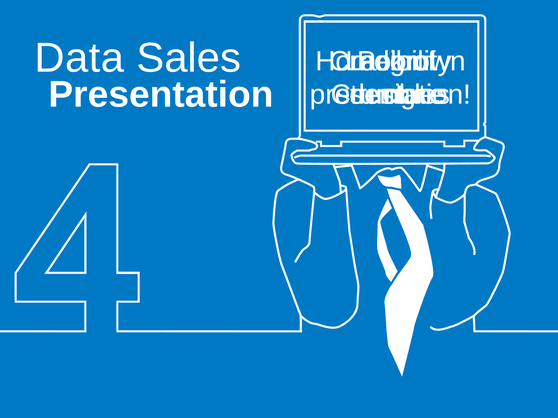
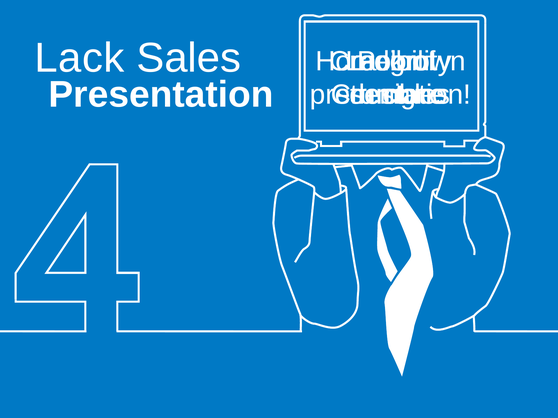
Data at (79, 58): Data -> Lack
